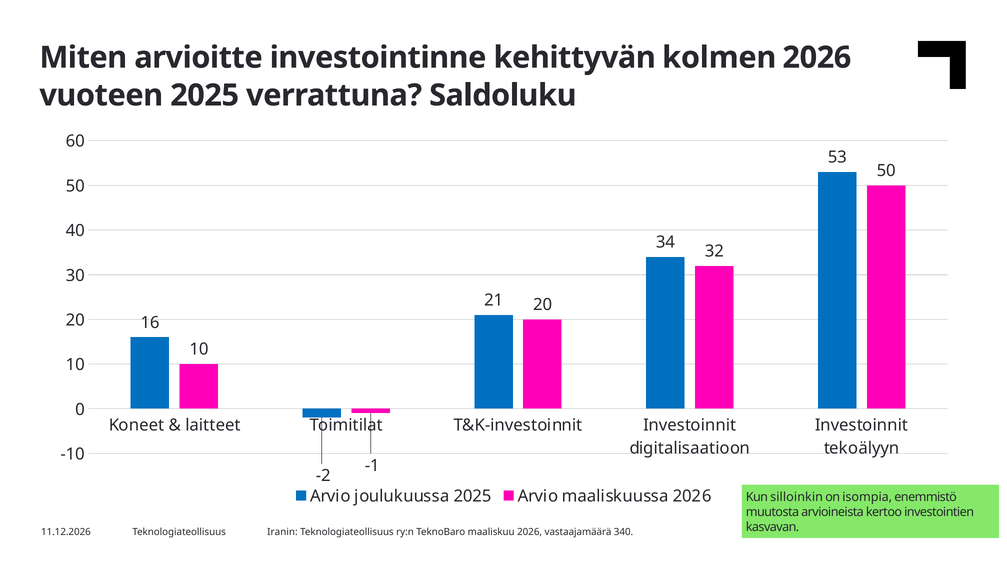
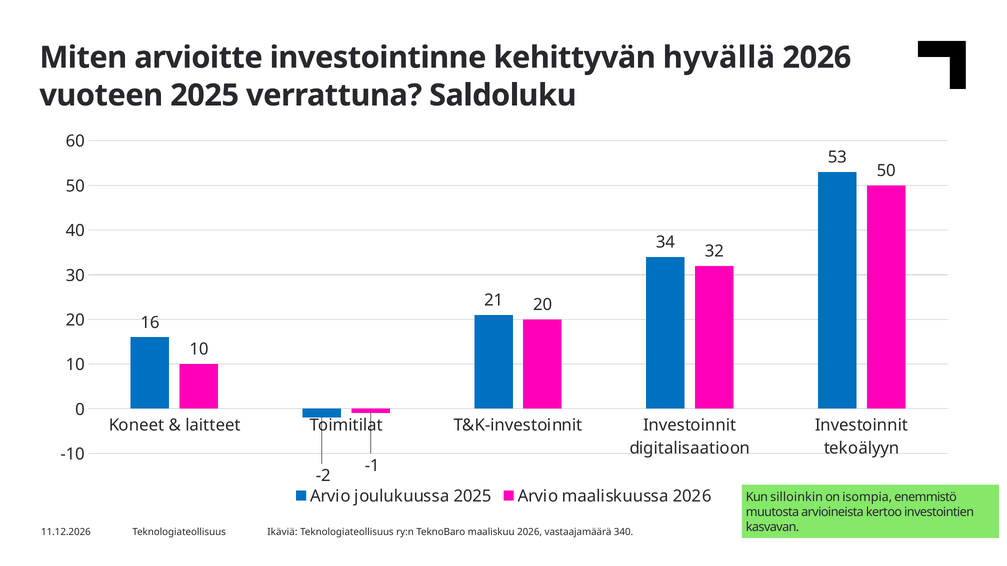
kolmen: kolmen -> hyvällä
Iranin: Iranin -> Ikäviä
